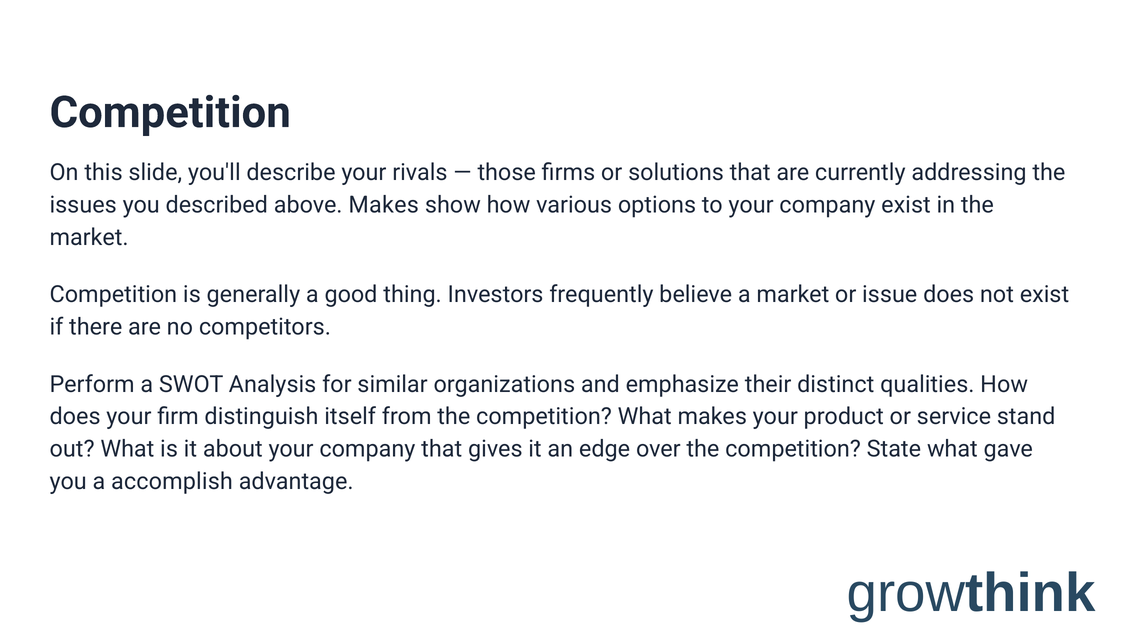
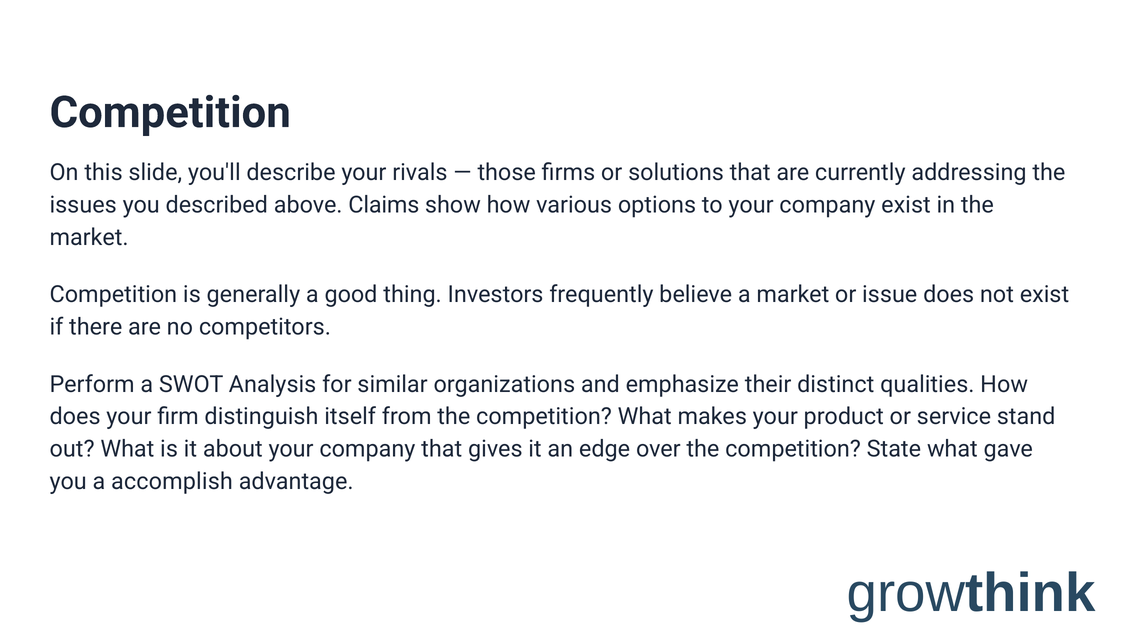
above Makes: Makes -> Claims
